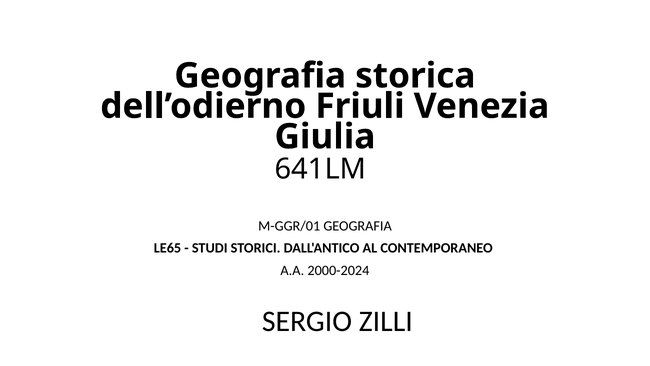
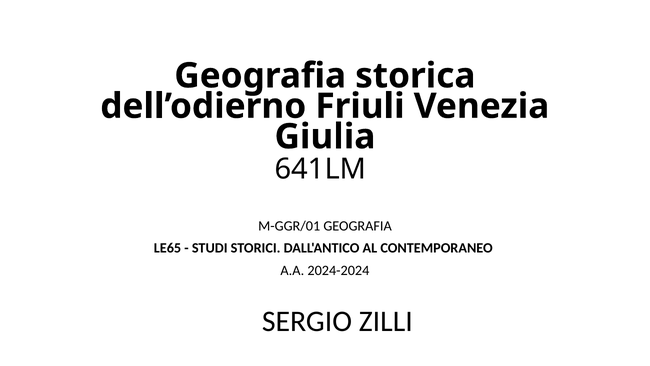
2000-2024: 2000-2024 -> 2024-2024
